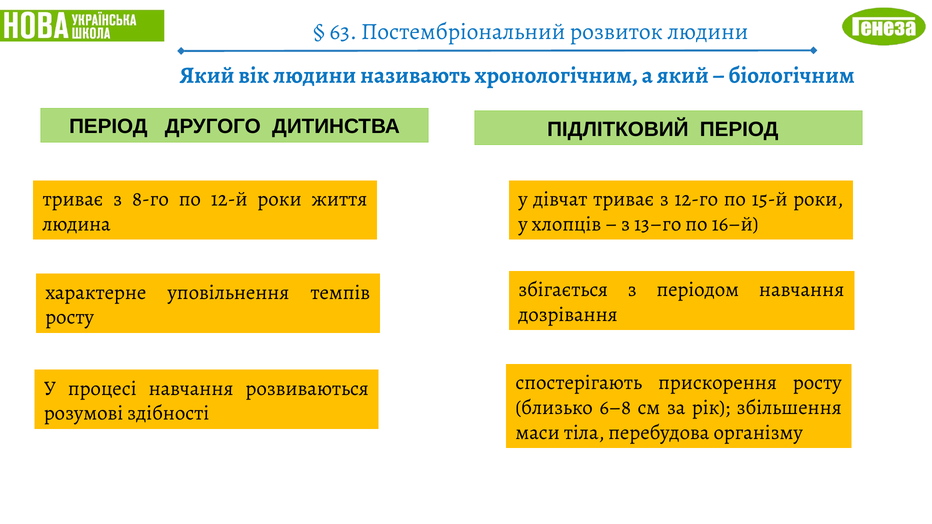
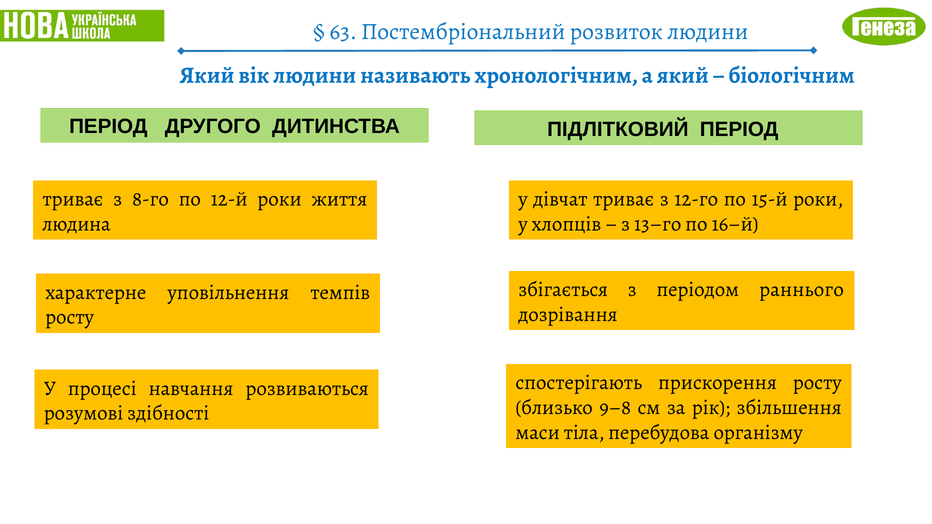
періодом навчання: навчання -> раннього
6–8: 6–8 -> 9–8
